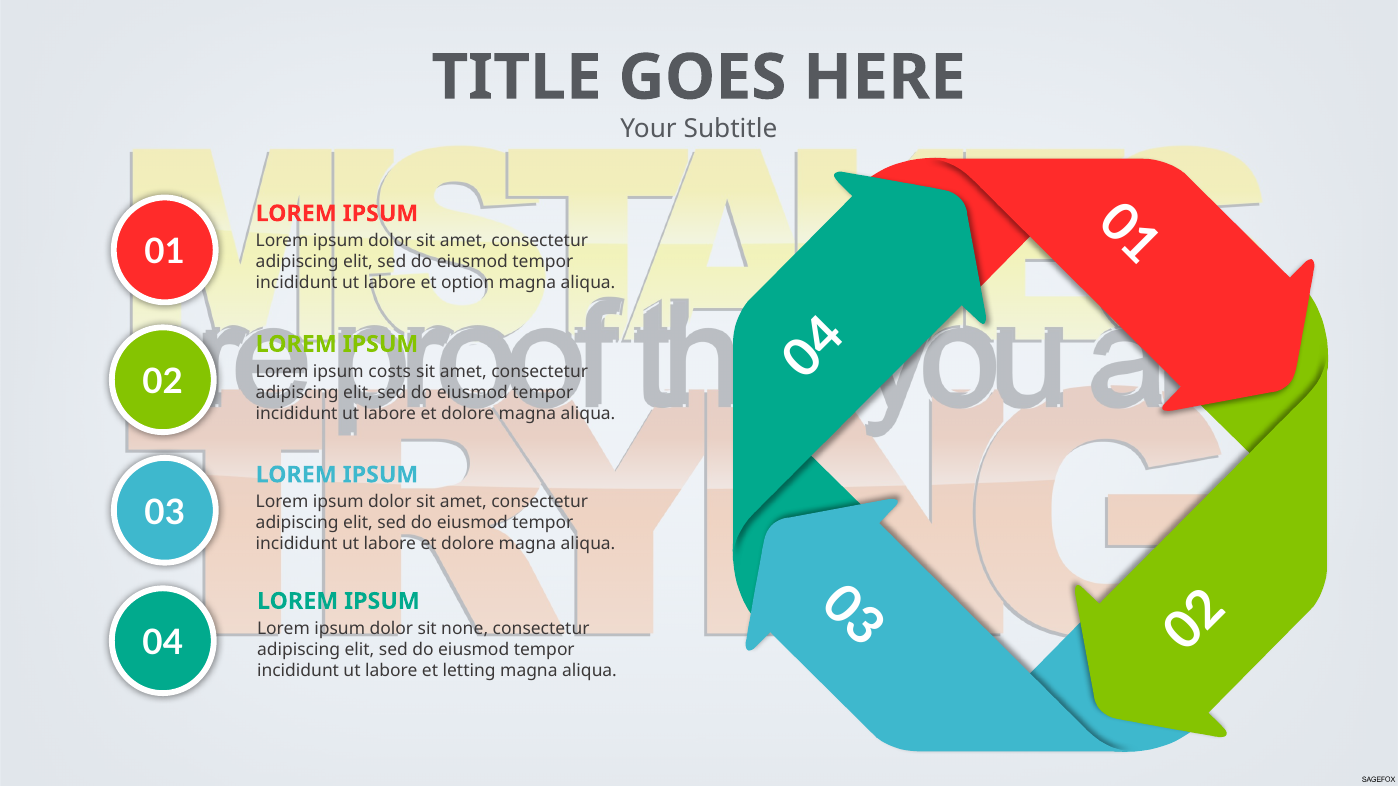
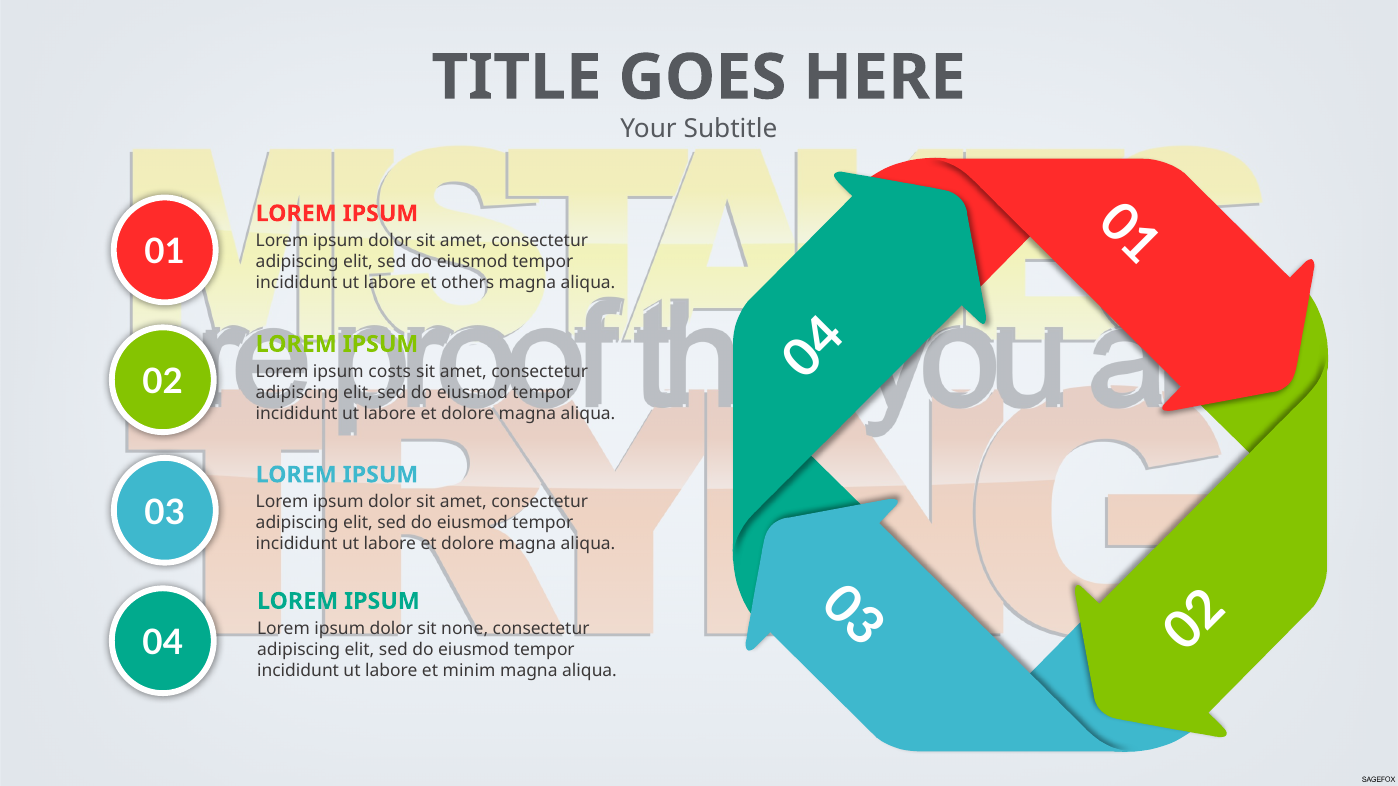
option: option -> others
letting: letting -> minim
